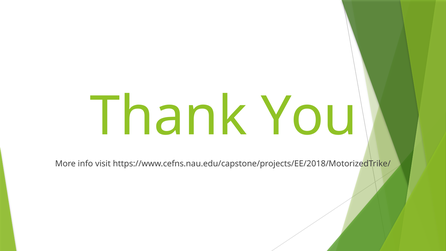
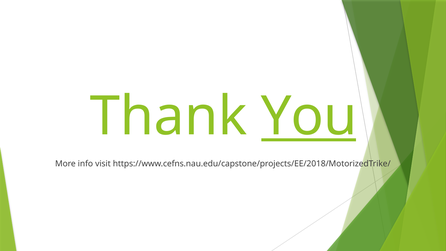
You underline: none -> present
